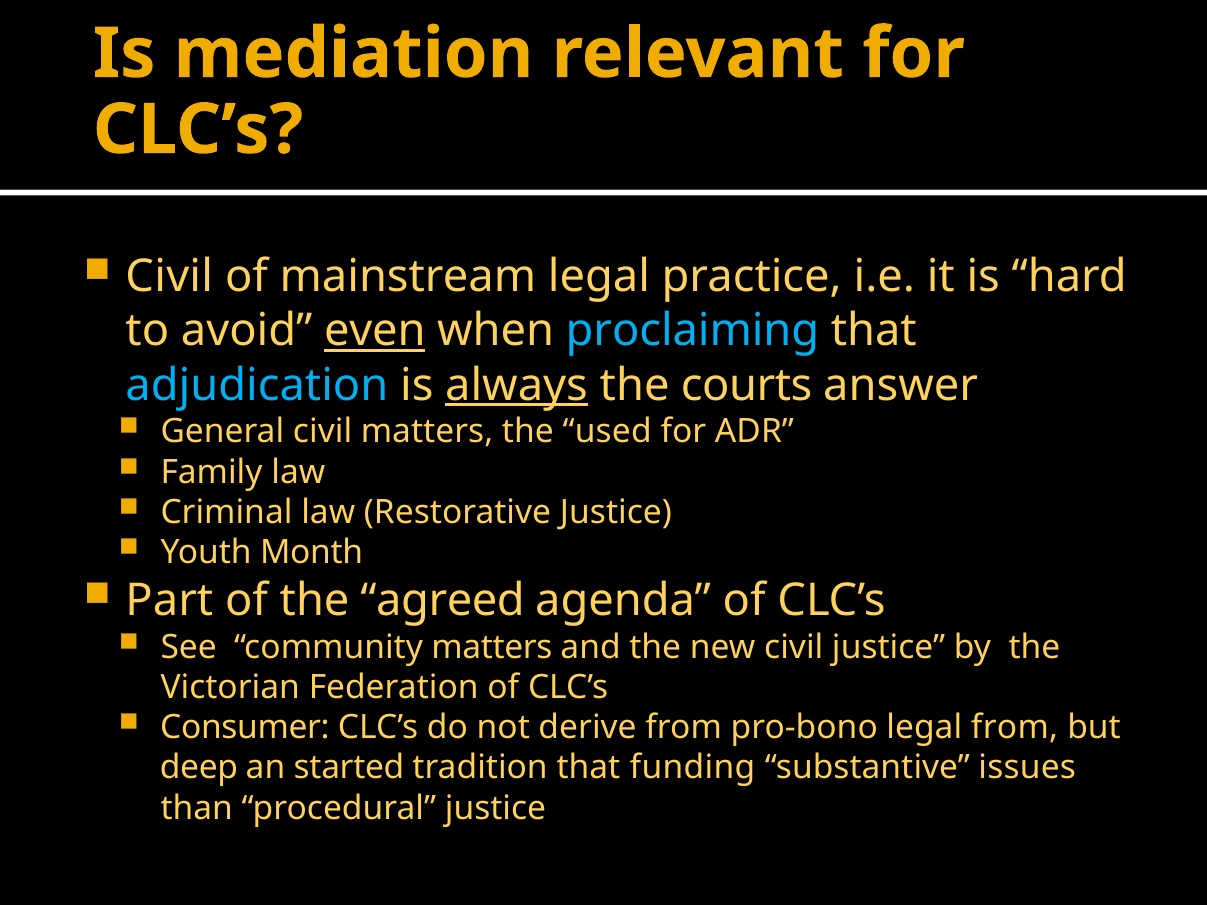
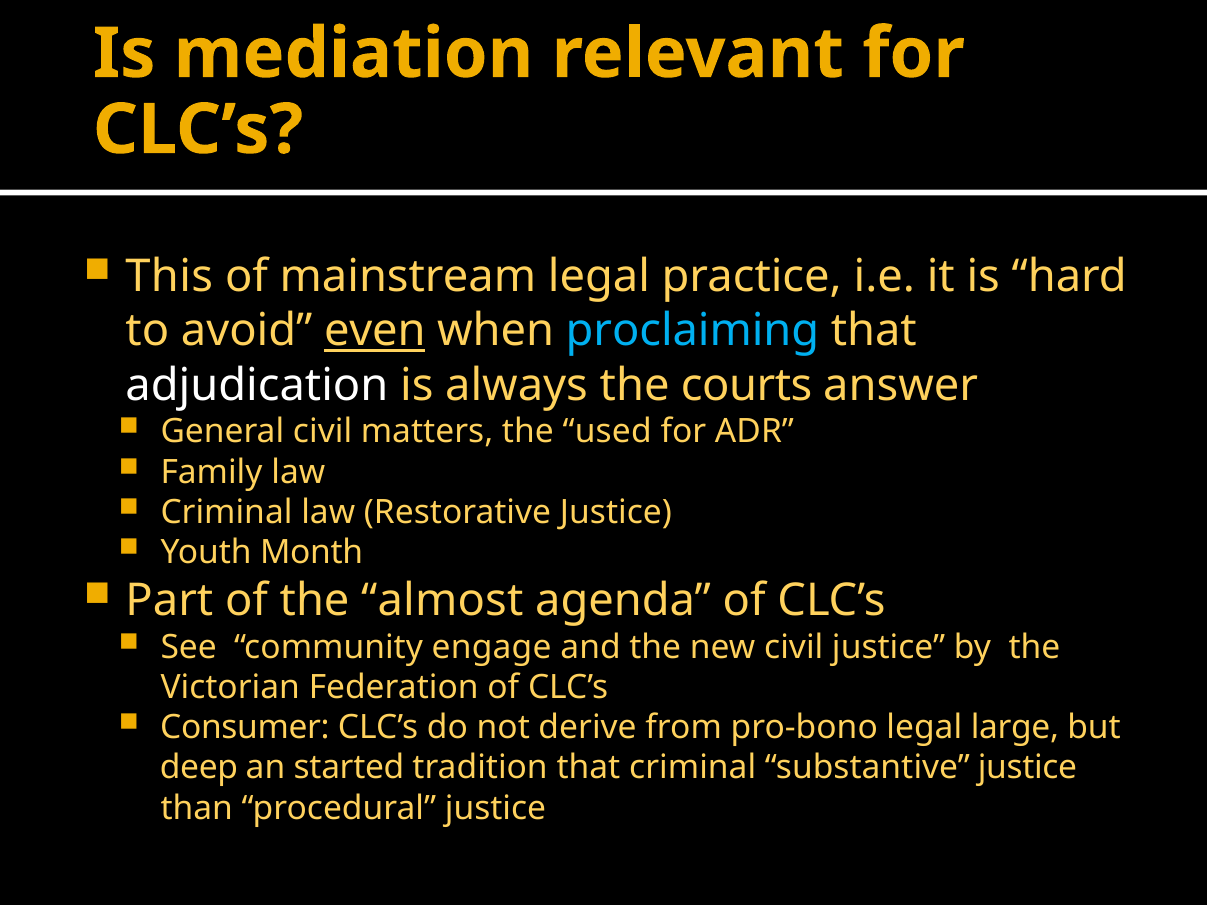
Civil at (169, 277): Civil -> This
adjudication colour: light blue -> white
always underline: present -> none
agreed: agreed -> almost
community matters: matters -> engage
legal from: from -> large
that funding: funding -> criminal
substantive issues: issues -> justice
